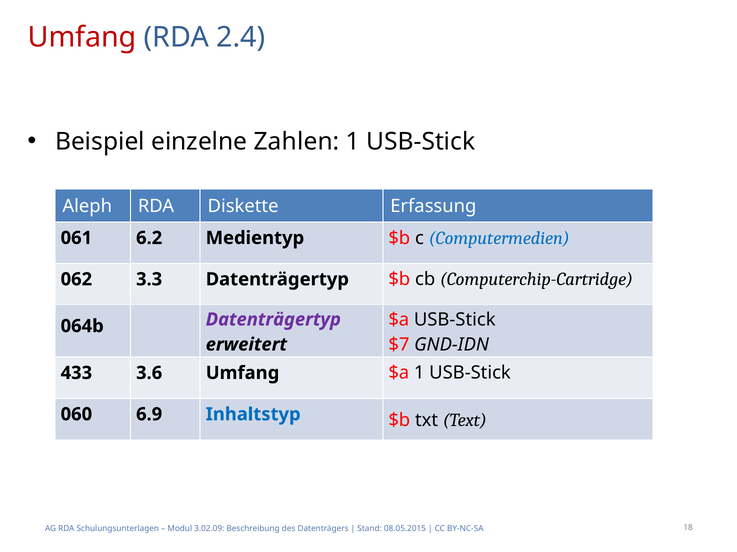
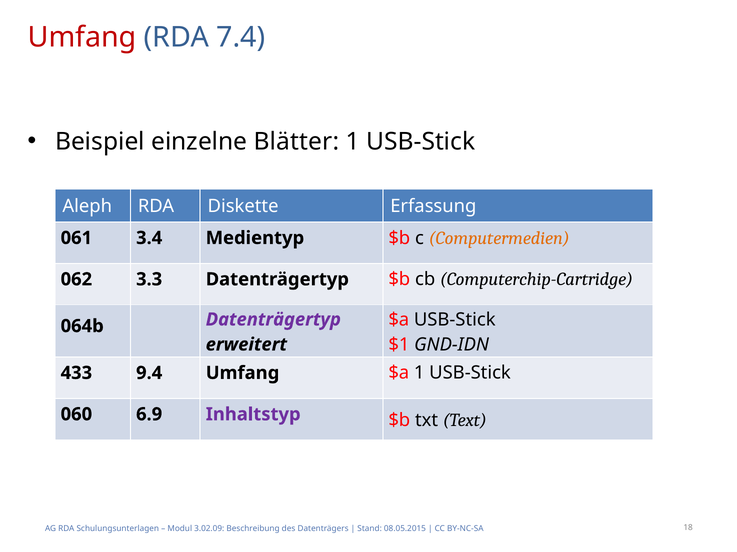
2.4: 2.4 -> 7.4
Zahlen: Zahlen -> Blätter
6.2: 6.2 -> 3.4
Computermedien colour: blue -> orange
$7: $7 -> $1
3.6: 3.6 -> 9.4
Inhaltstyp colour: blue -> purple
